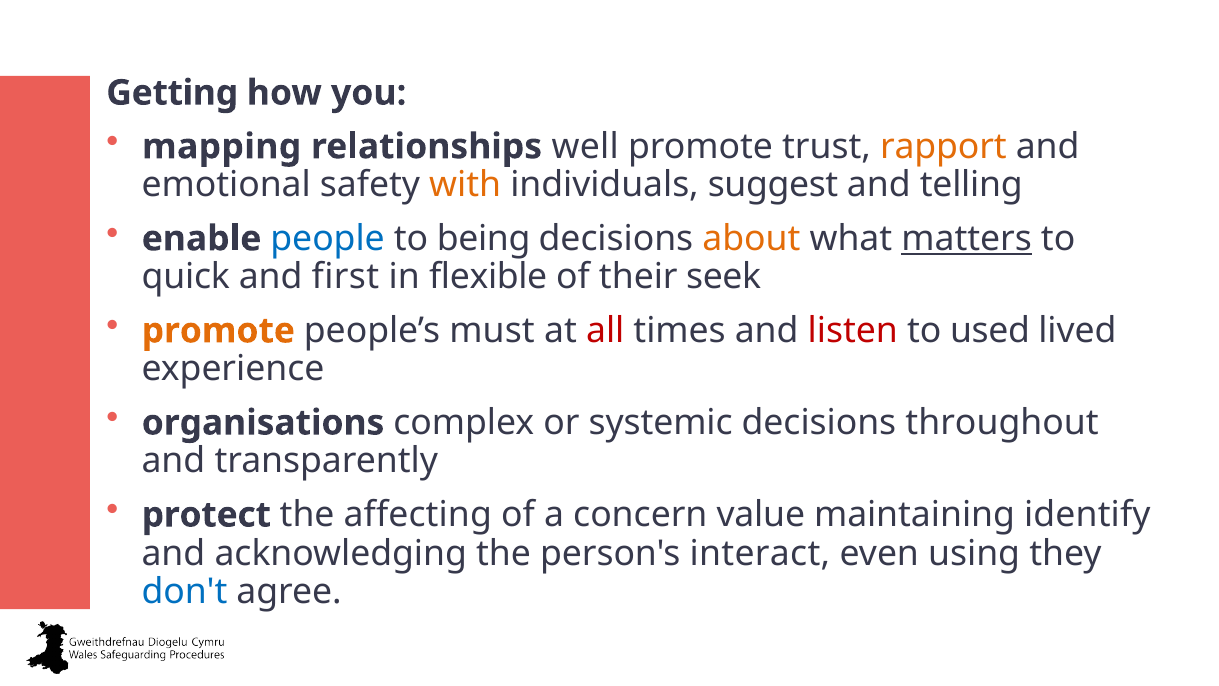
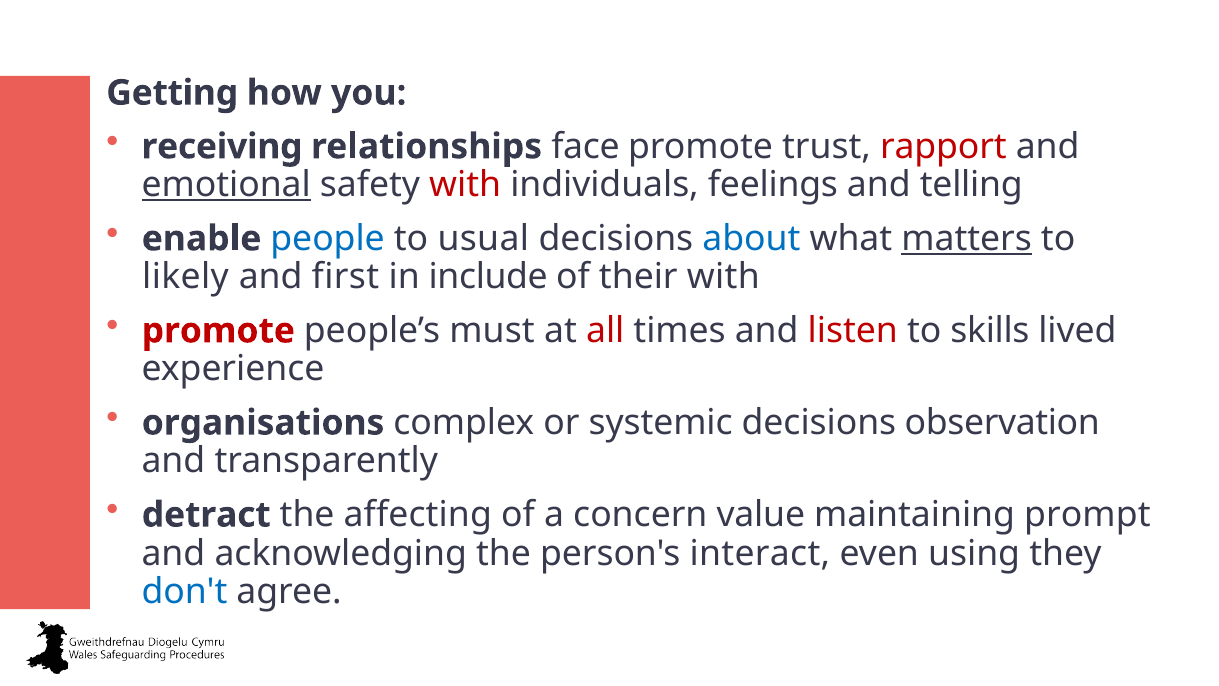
mapping: mapping -> receiving
well: well -> face
rapport colour: orange -> red
emotional underline: none -> present
with at (465, 185) colour: orange -> red
suggest: suggest -> feelings
being: being -> usual
about colour: orange -> blue
quick: quick -> likely
flexible: flexible -> include
their seek: seek -> with
promote at (218, 331) colour: orange -> red
used: used -> skills
throughout: throughout -> observation
protect: protect -> detract
identify: identify -> prompt
